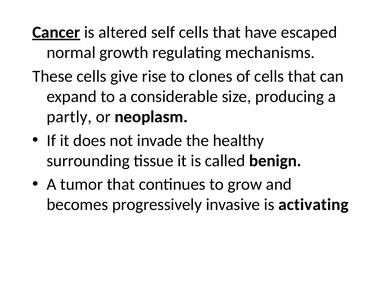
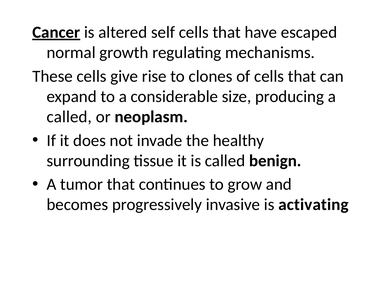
partly at (69, 117): partly -> called
